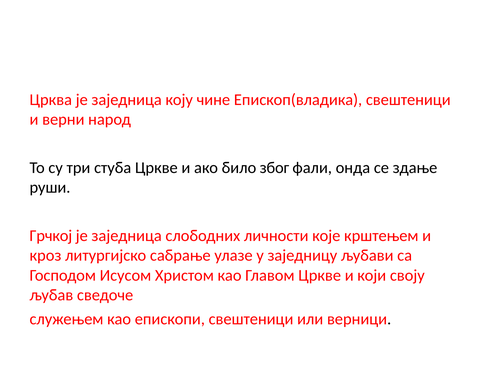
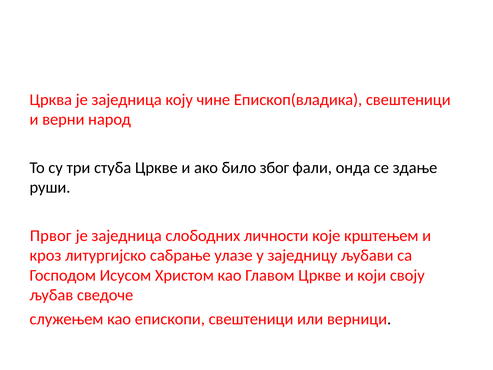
Грчкој: Грчкој -> Првог
